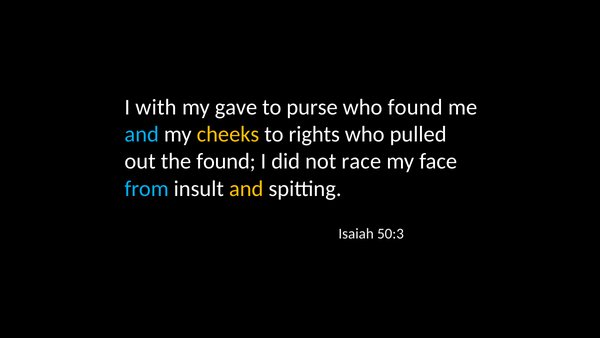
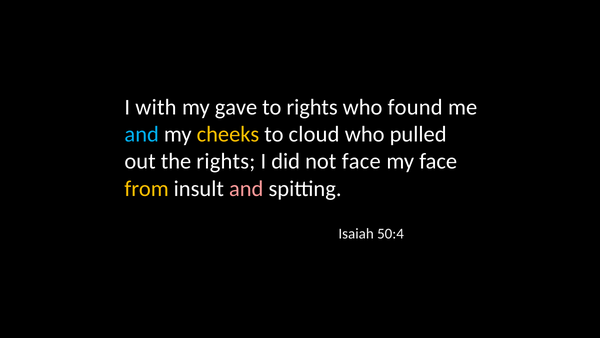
to purse: purse -> rights
rights: rights -> cloud
the found: found -> rights
not race: race -> face
from colour: light blue -> yellow
and at (246, 188) colour: yellow -> pink
50:3: 50:3 -> 50:4
